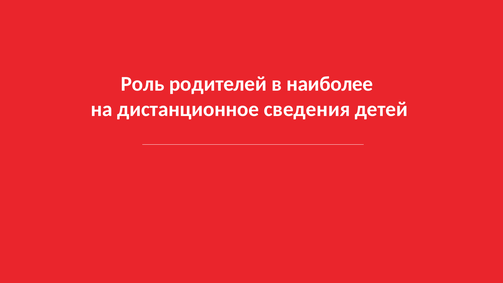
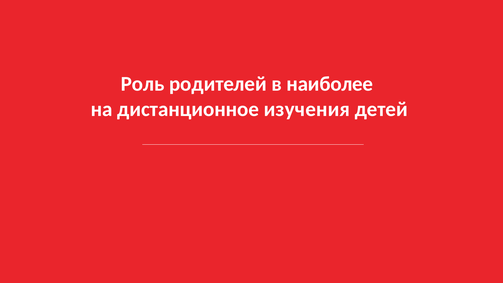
сведения: сведения -> изучения
